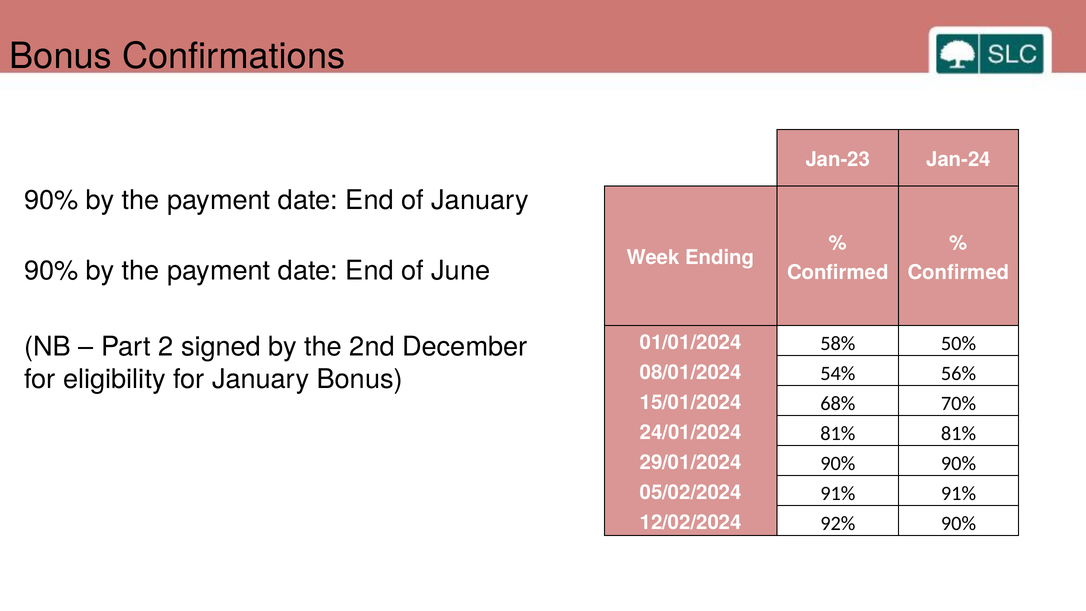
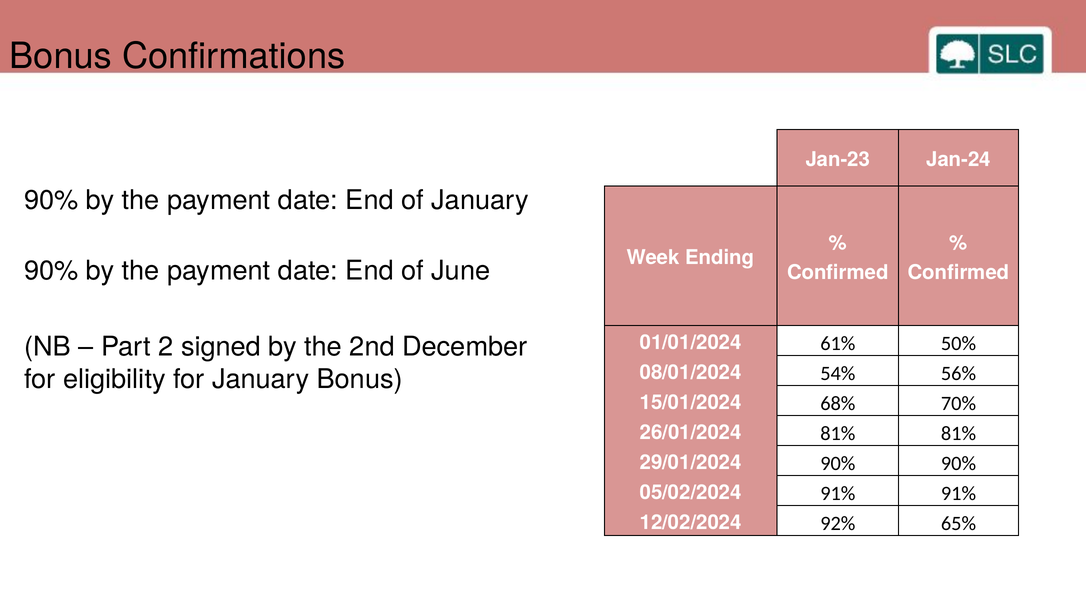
58%: 58% -> 61%
24/01/2024: 24/01/2024 -> 26/01/2024
92% 90%: 90% -> 65%
